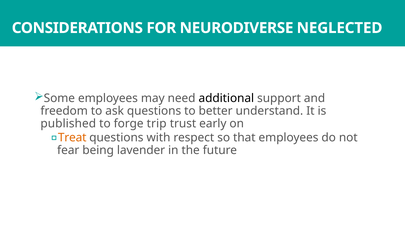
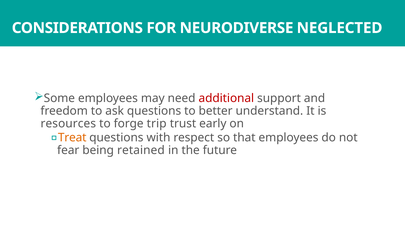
additional colour: black -> red
published: published -> resources
lavender: lavender -> retained
